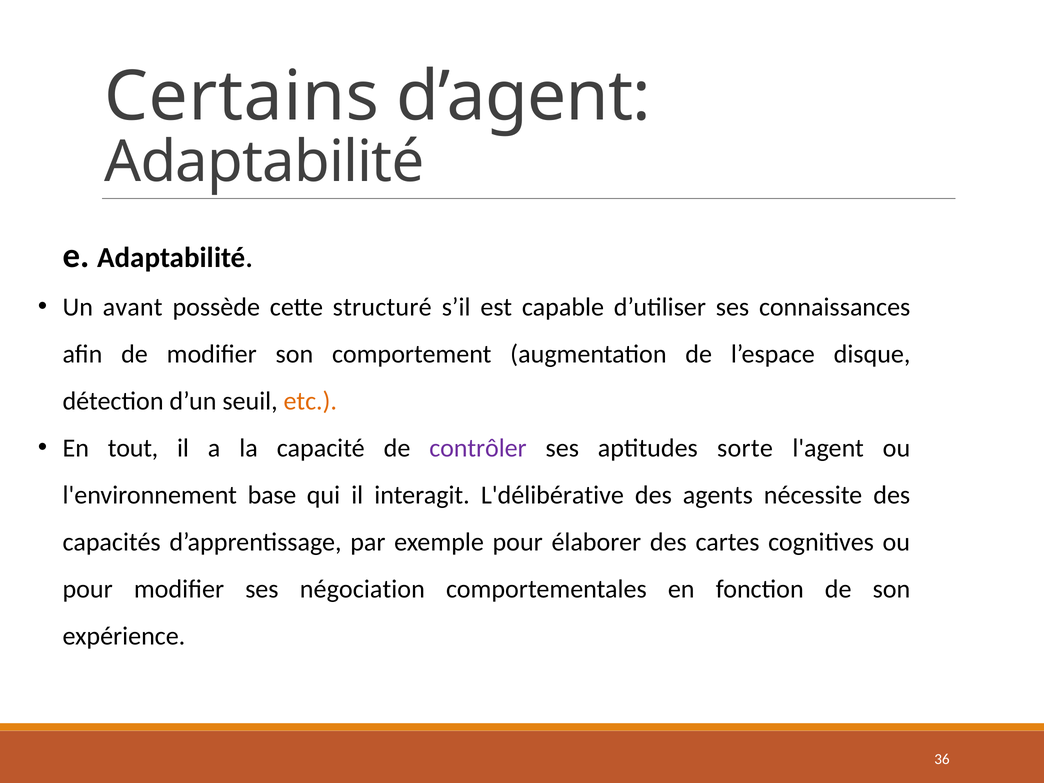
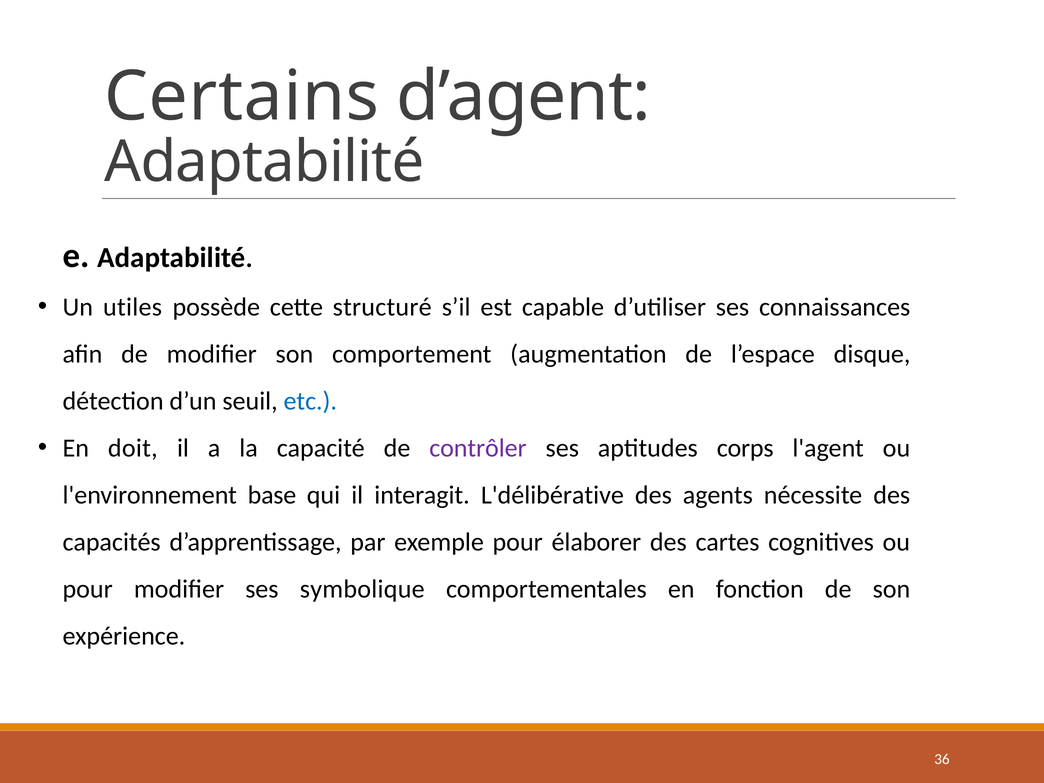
avant: avant -> utiles
etc colour: orange -> blue
tout: tout -> doit
sorte: sorte -> corps
négociation: négociation -> symbolique
